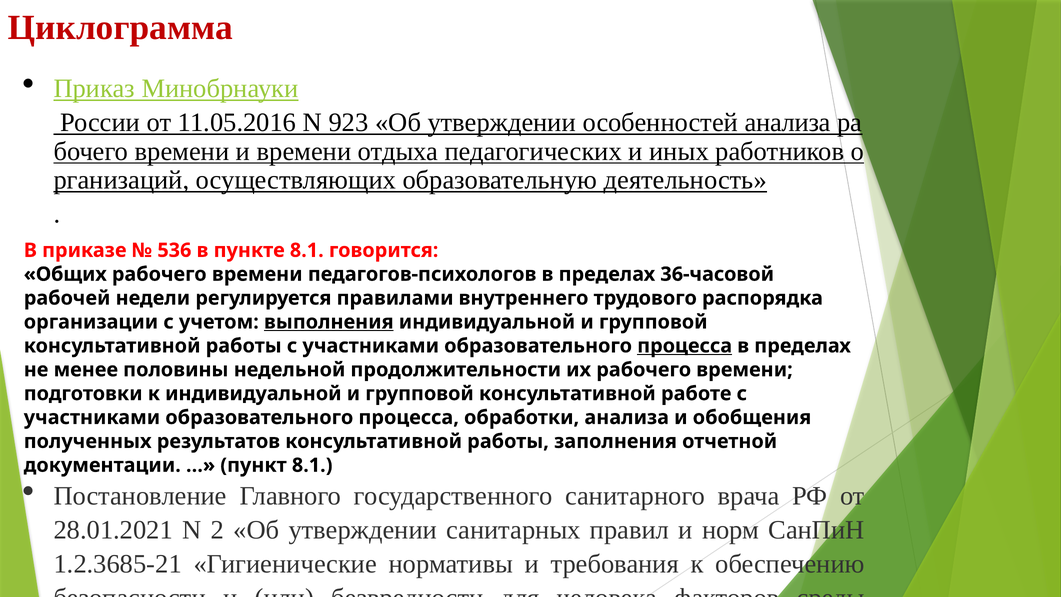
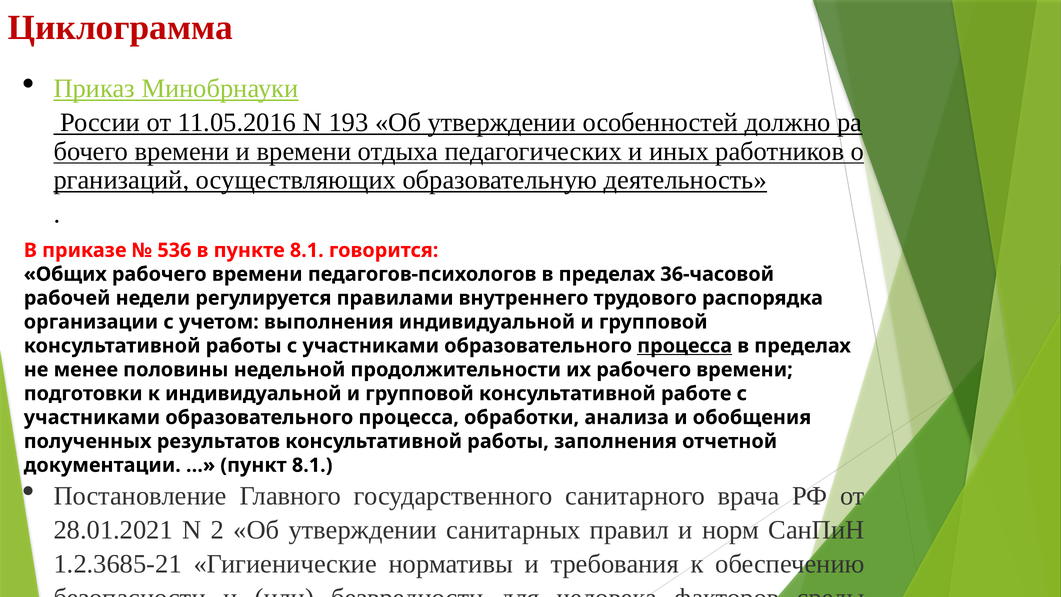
923: 923 -> 193
особенностей анализа: анализа -> должно
выполнения underline: present -> none
